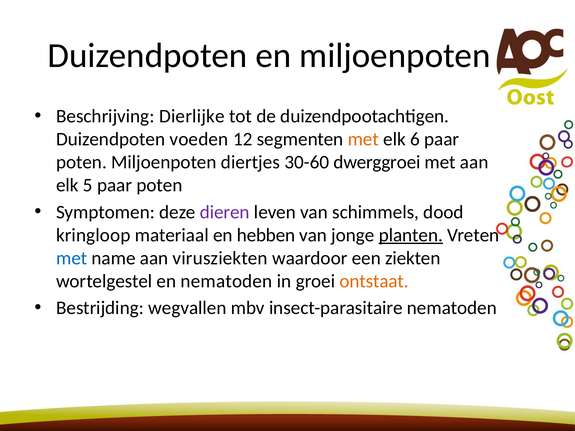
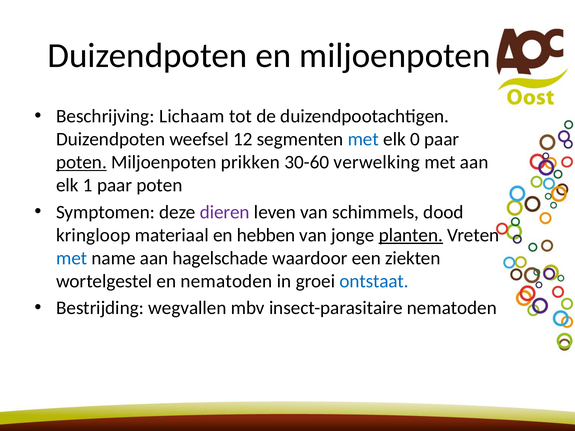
Dierlijke: Dierlijke -> Lichaam
voeden: voeden -> weefsel
met at (363, 139) colour: orange -> blue
6: 6 -> 0
poten at (81, 162) underline: none -> present
diertjes: diertjes -> prikken
dwerggroei: dwerggroei -> verwelking
5: 5 -> 1
virusziekten: virusziekten -> hagelschade
ontstaat colour: orange -> blue
